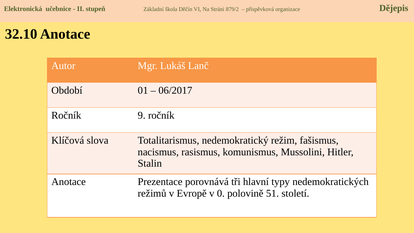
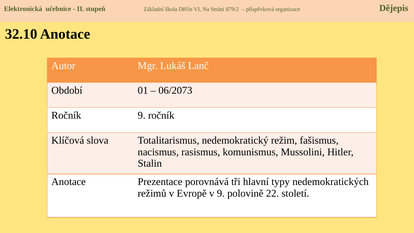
06/2017: 06/2017 -> 06/2073
v 0: 0 -> 9
51: 51 -> 22
